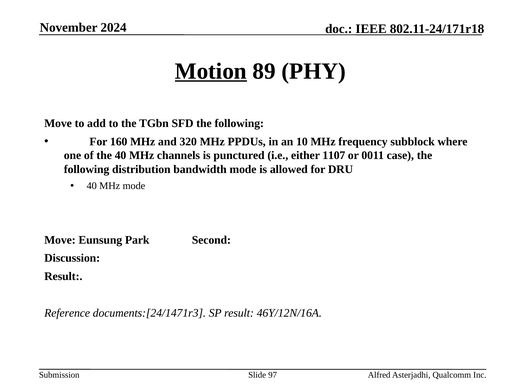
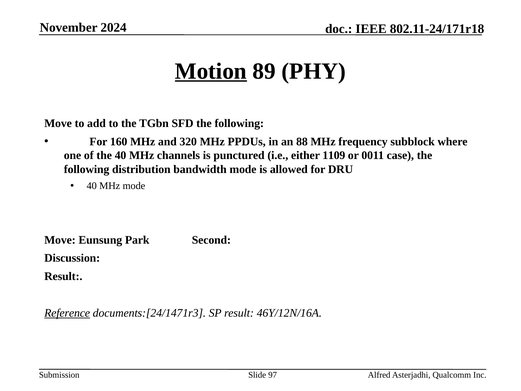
10: 10 -> 88
1107: 1107 -> 1109
Reference underline: none -> present
